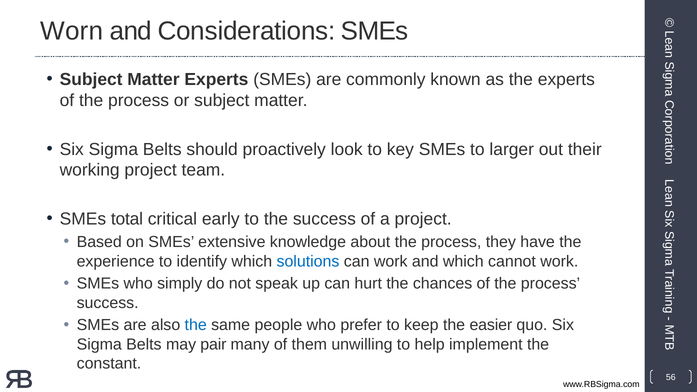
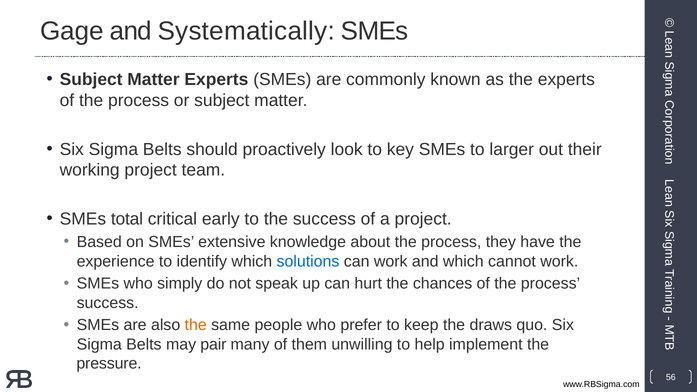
Worn: Worn -> Gage
Considerations: Considerations -> Systematically
the at (196, 325) colour: blue -> orange
easier: easier -> draws
constant: constant -> pressure
